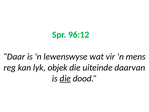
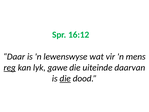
96:12: 96:12 -> 16:12
reg underline: none -> present
objek: objek -> gawe
